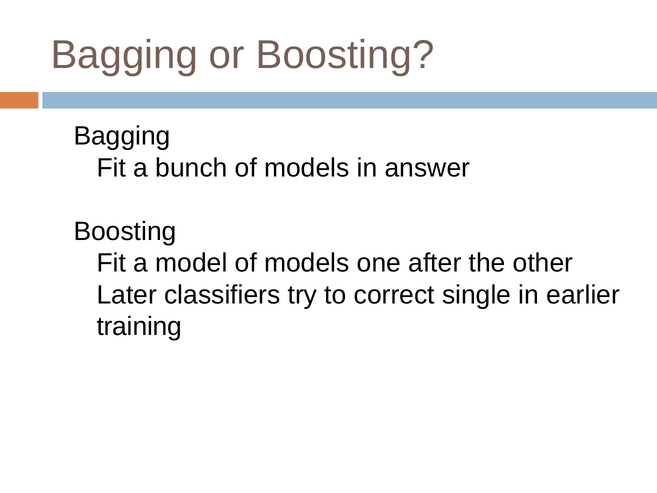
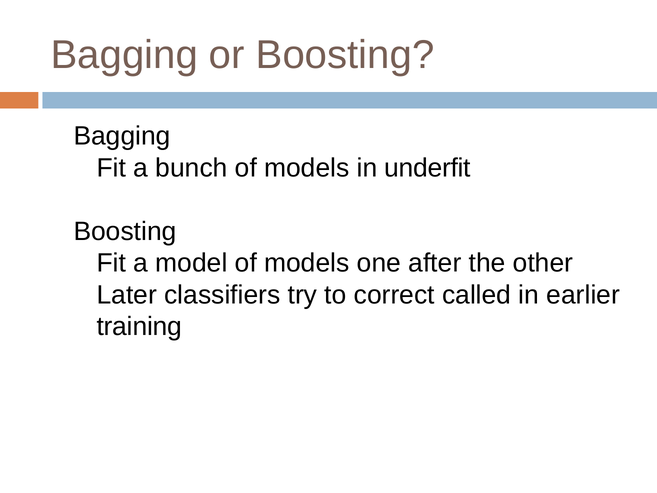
answer: answer -> underfit
single: single -> called
